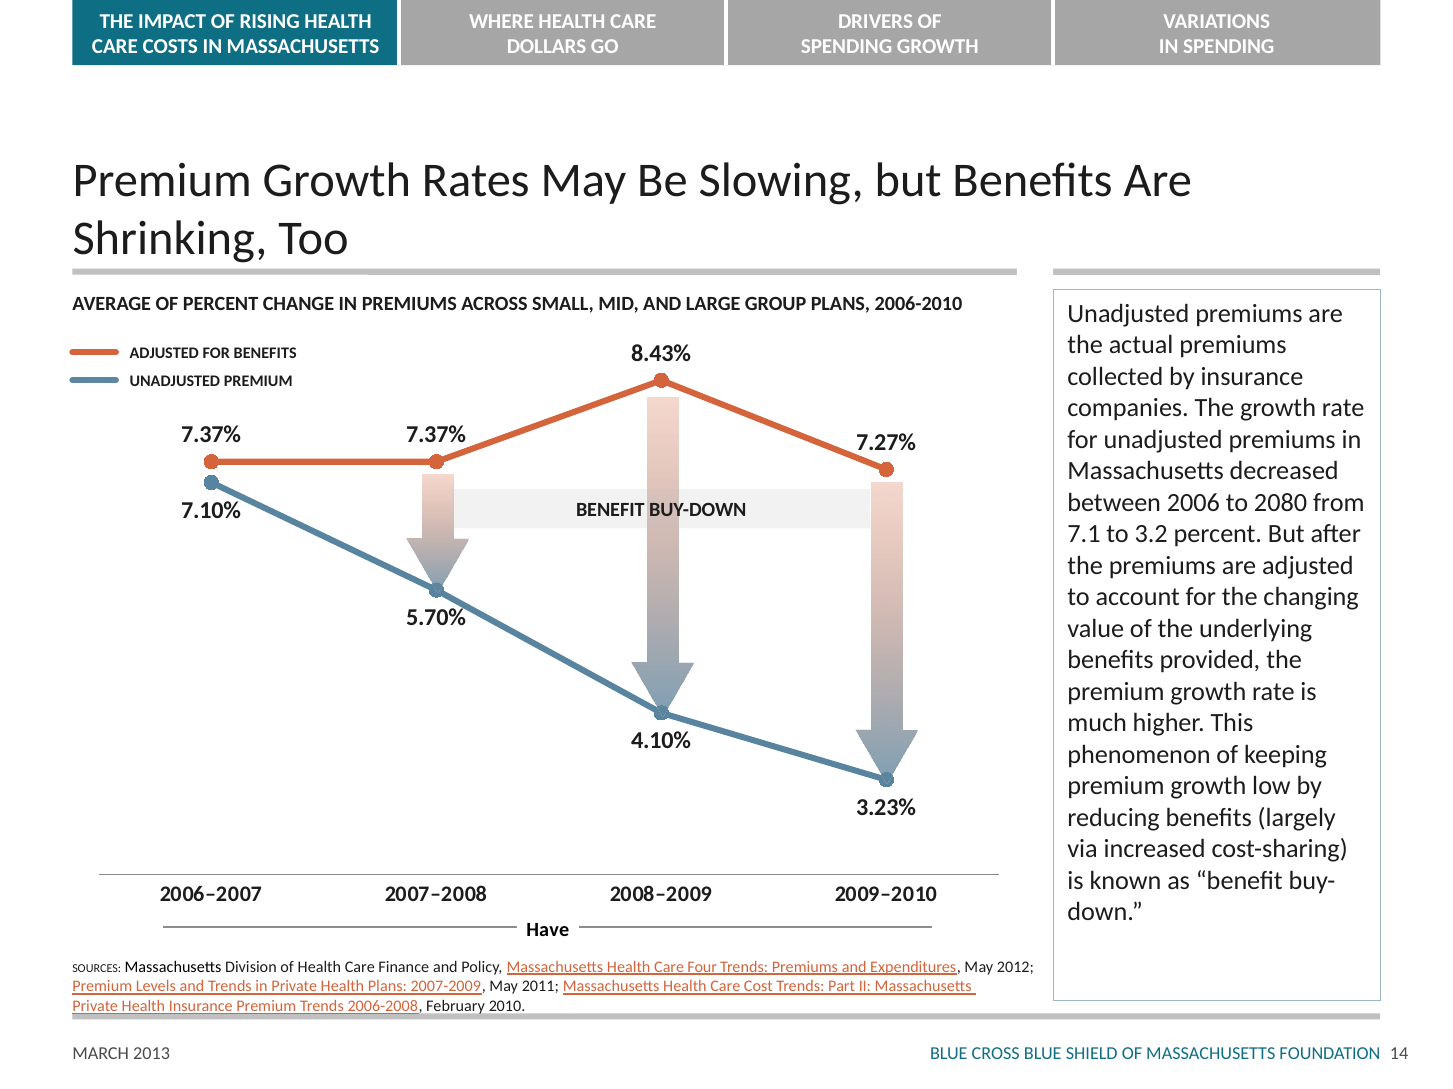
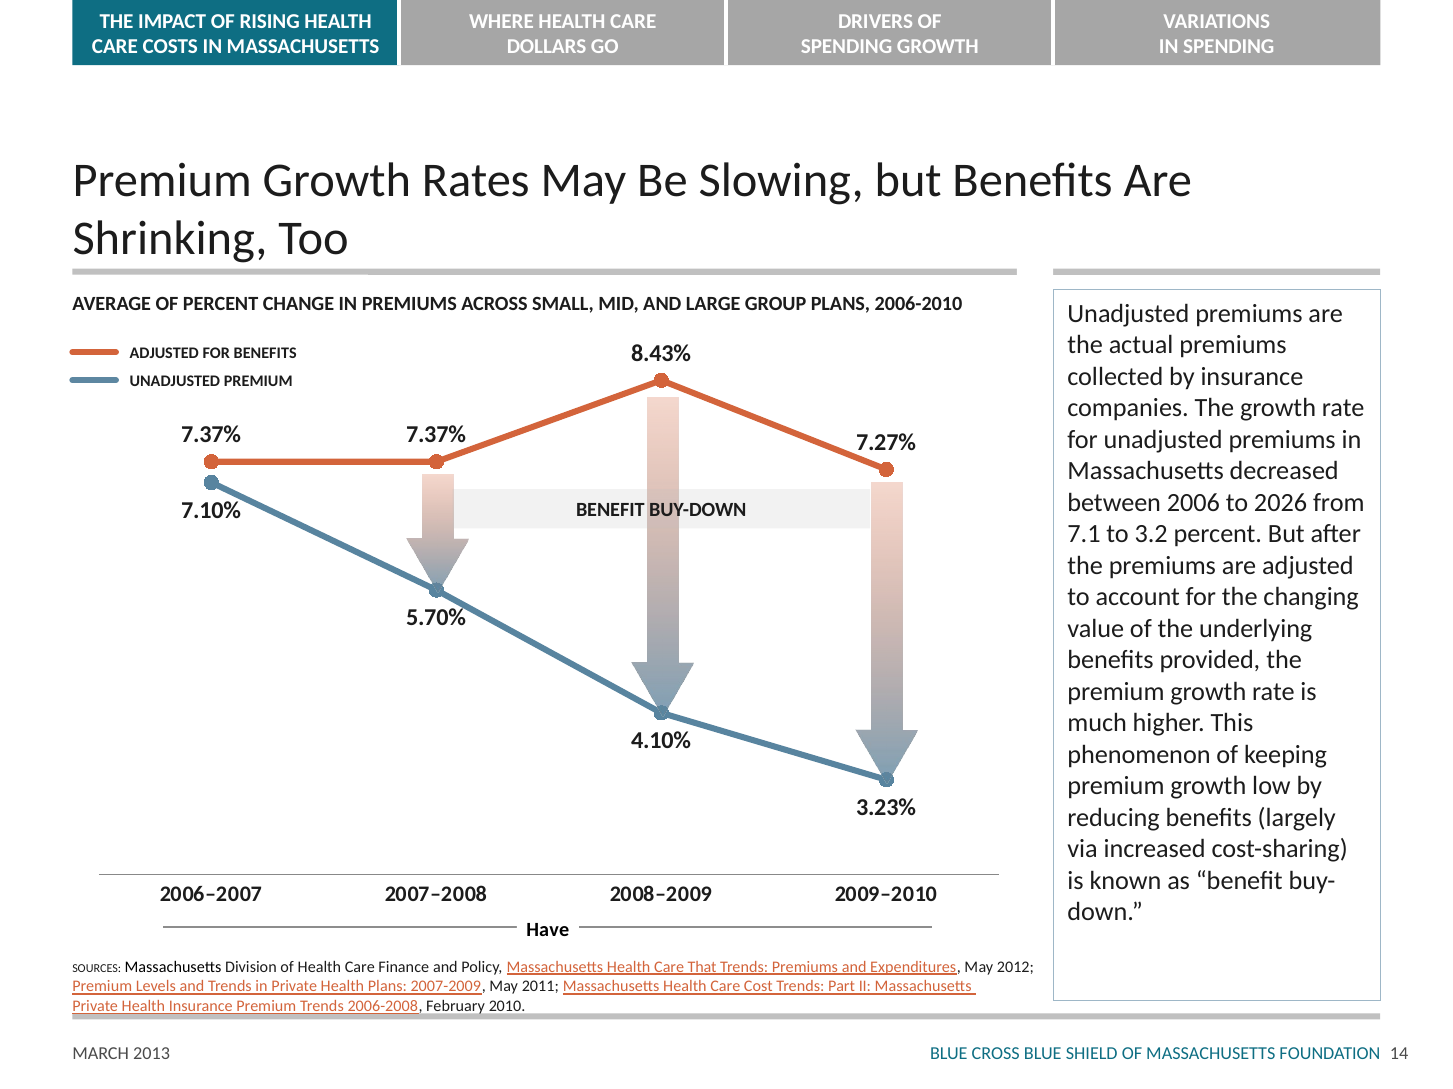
2080: 2080 -> 2026
Four: Four -> That
